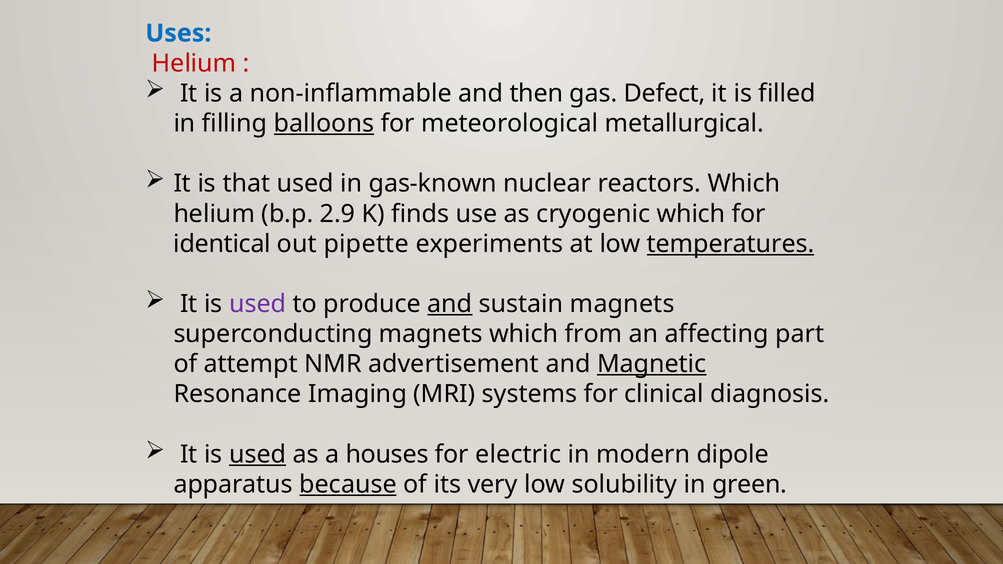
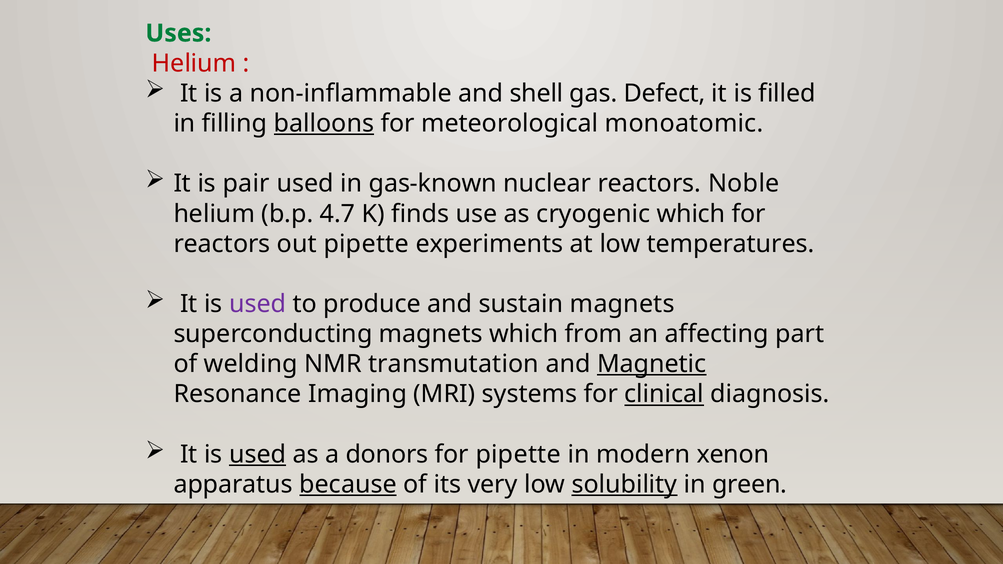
Uses colour: blue -> green
then: then -> shell
metallurgical: metallurgical -> monoatomic
that: that -> pair
reactors Which: Which -> Noble
2.9: 2.9 -> 4.7
identical at (222, 244): identical -> reactors
temperatures underline: present -> none
and at (450, 304) underline: present -> none
attempt: attempt -> welding
advertisement: advertisement -> transmutation
clinical underline: none -> present
houses: houses -> donors
for electric: electric -> pipette
dipole: dipole -> xenon
solubility underline: none -> present
